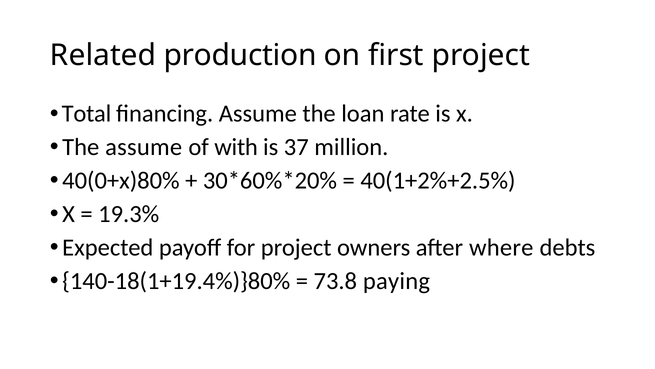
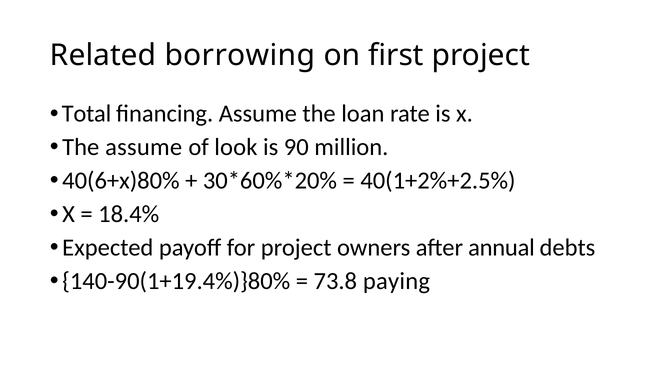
production: production -> borrowing
with: with -> look
37: 37 -> 90
40(0+x)80%: 40(0+x)80% -> 40(6+x)80%
19.3%: 19.3% -> 18.4%
where: where -> annual
140-18(1+19.4%)}80%: 140-18(1+19.4%)}80% -> 140-90(1+19.4%)}80%
